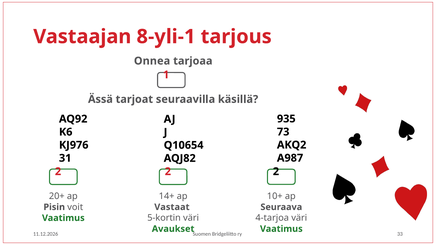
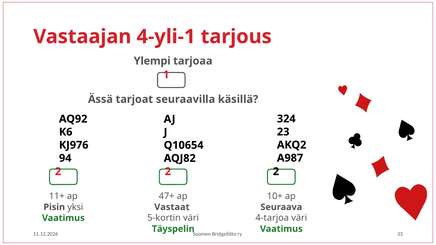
8-yli-1: 8-yli-1 -> 4-yli-1
Onnea: Onnea -> Ylempi
935: 935 -> 324
73: 73 -> 23
31: 31 -> 94
20+: 20+ -> 11+
14+: 14+ -> 47+
voit: voit -> yksi
Avaukset: Avaukset -> Täyspelin
